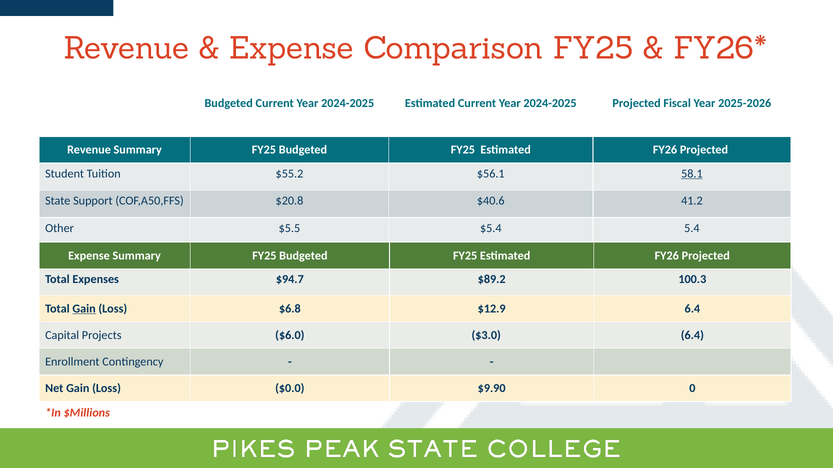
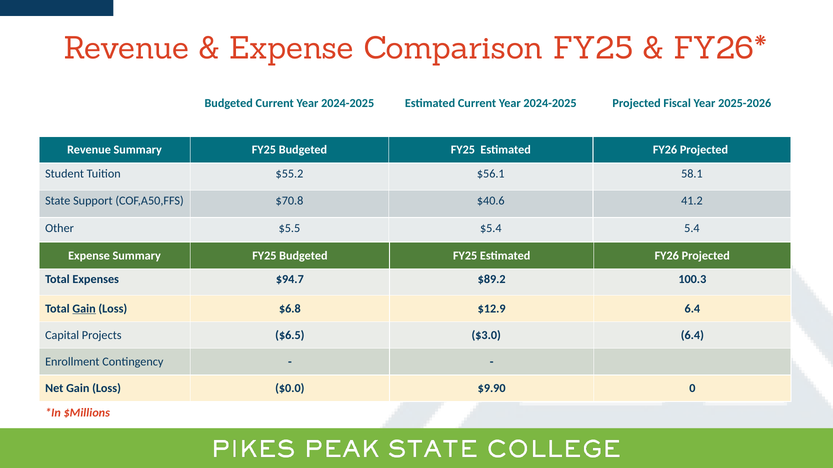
58.1 underline: present -> none
$20.8: $20.8 -> $70.8
$6.0: $6.0 -> $6.5
